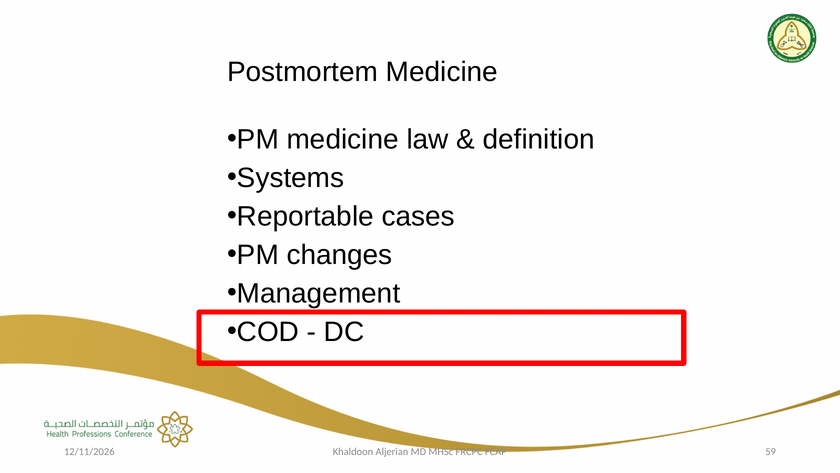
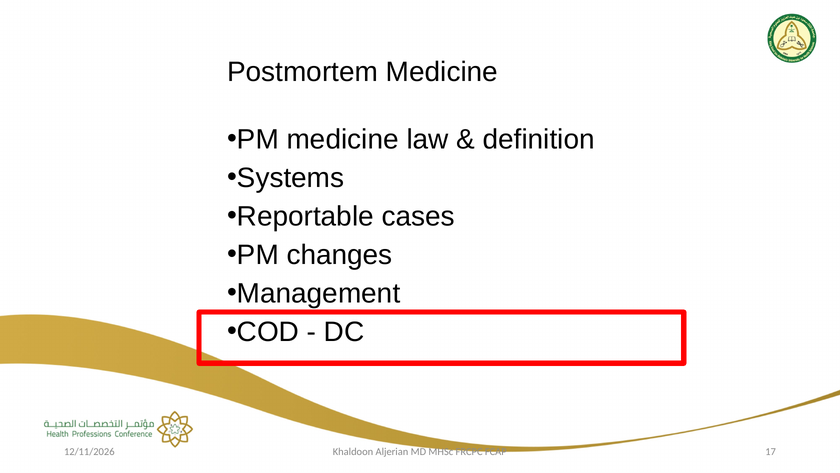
59: 59 -> 17
